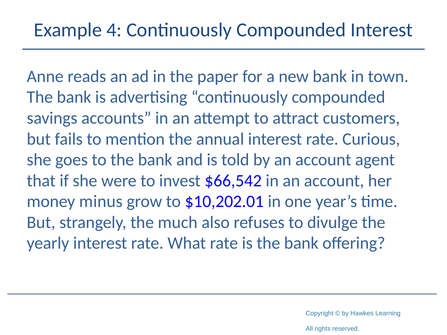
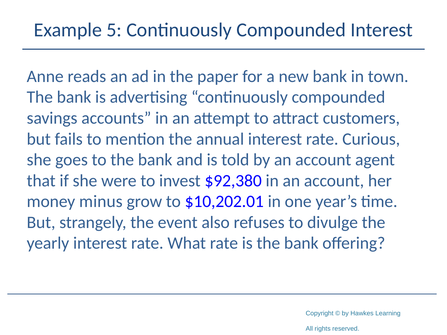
4: 4 -> 5
$66,542: $66,542 -> $92,380
much: much -> event
